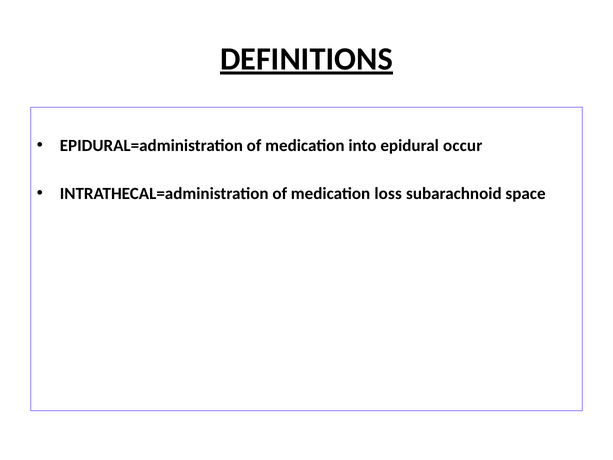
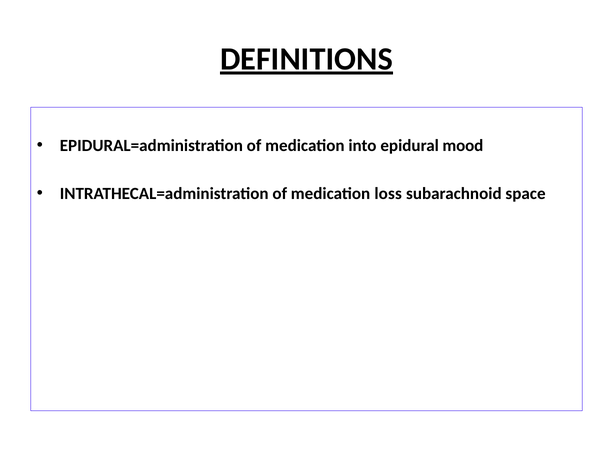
occur: occur -> mood
